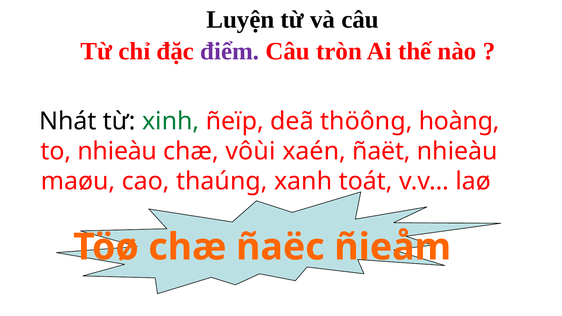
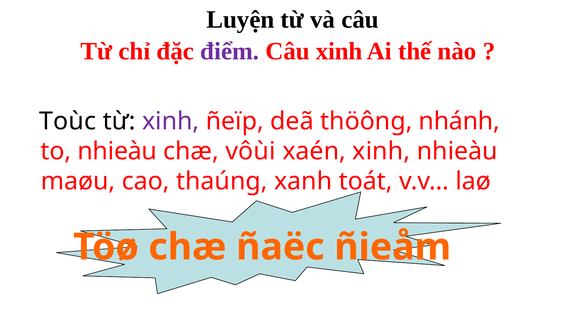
Câu tròn: tròn -> xinh
Nhát: Nhát -> Toùc
xinh at (171, 121) colour: green -> purple
hoàng: hoàng -> nhánh
xaén ñaët: ñaët -> xinh
